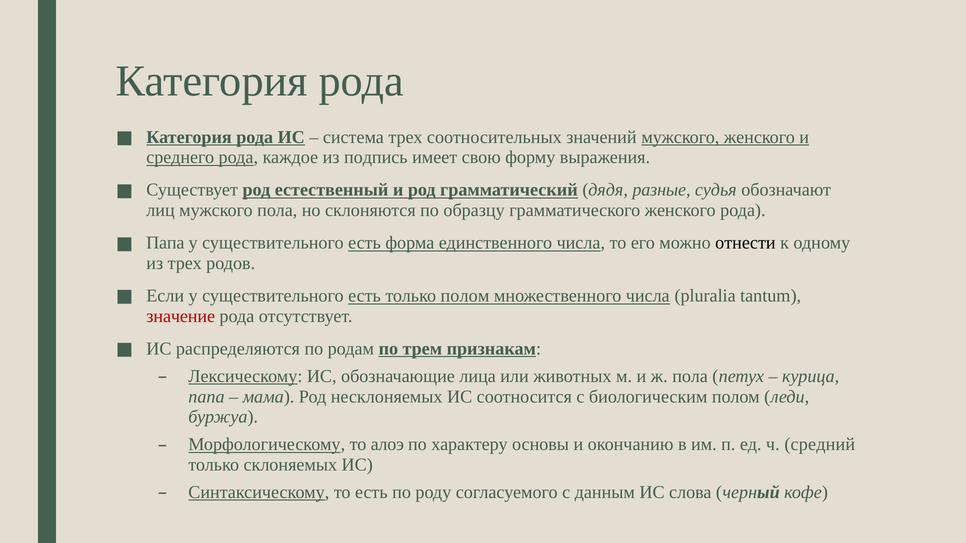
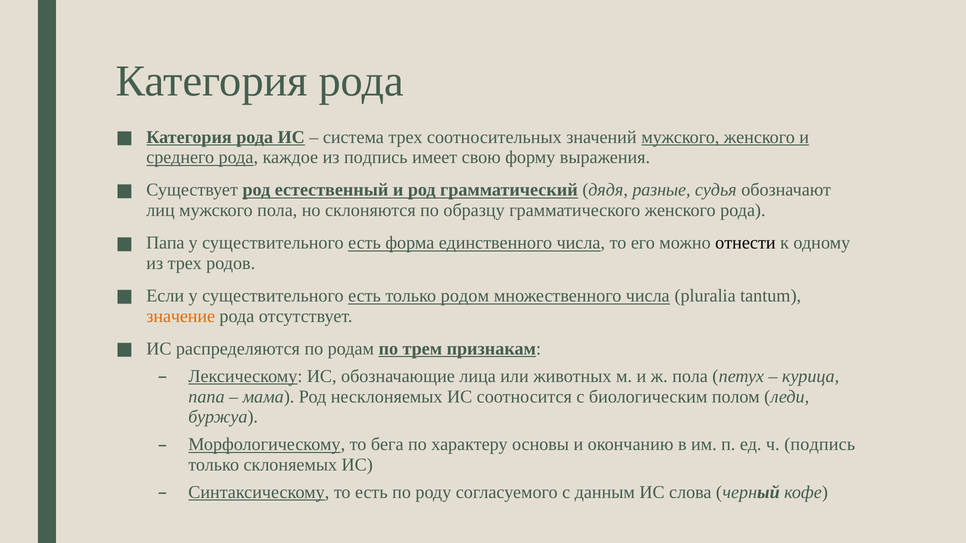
только полом: полом -> родом
значение colour: red -> orange
алоэ: алоэ -> бега
ч средний: средний -> подпись
